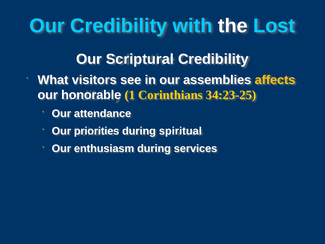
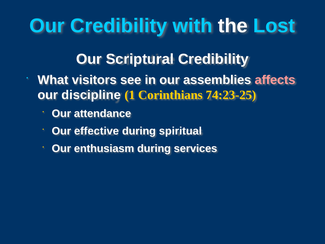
affects colour: yellow -> pink
honorable: honorable -> discipline
34:23-25: 34:23-25 -> 74:23-25
priorities: priorities -> effective
